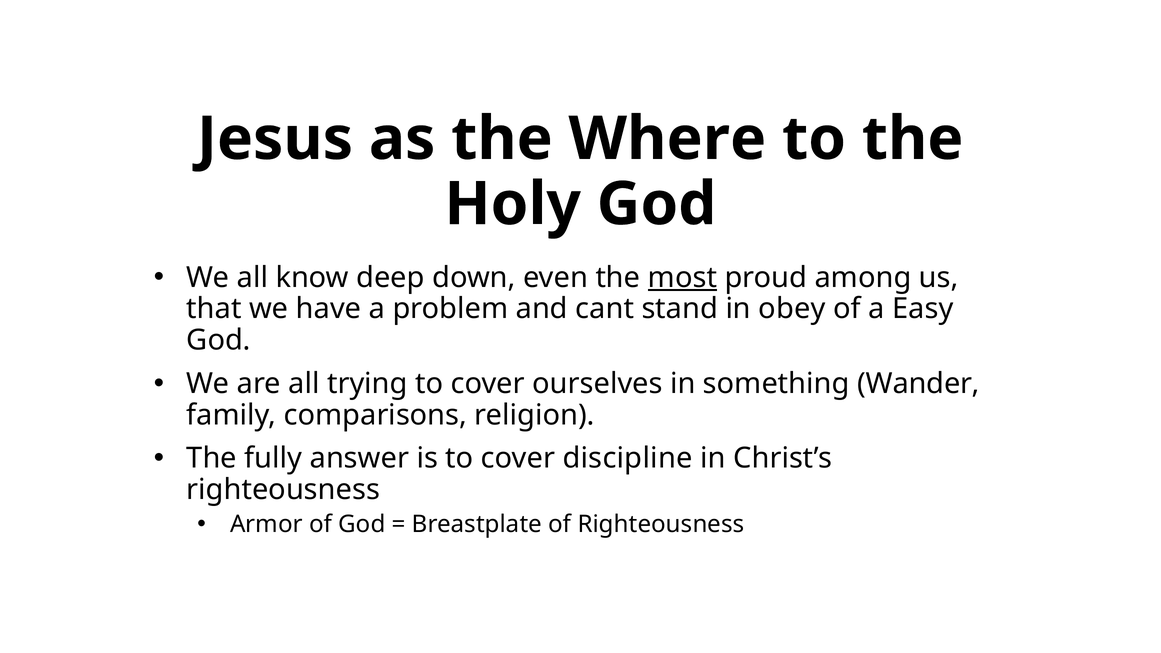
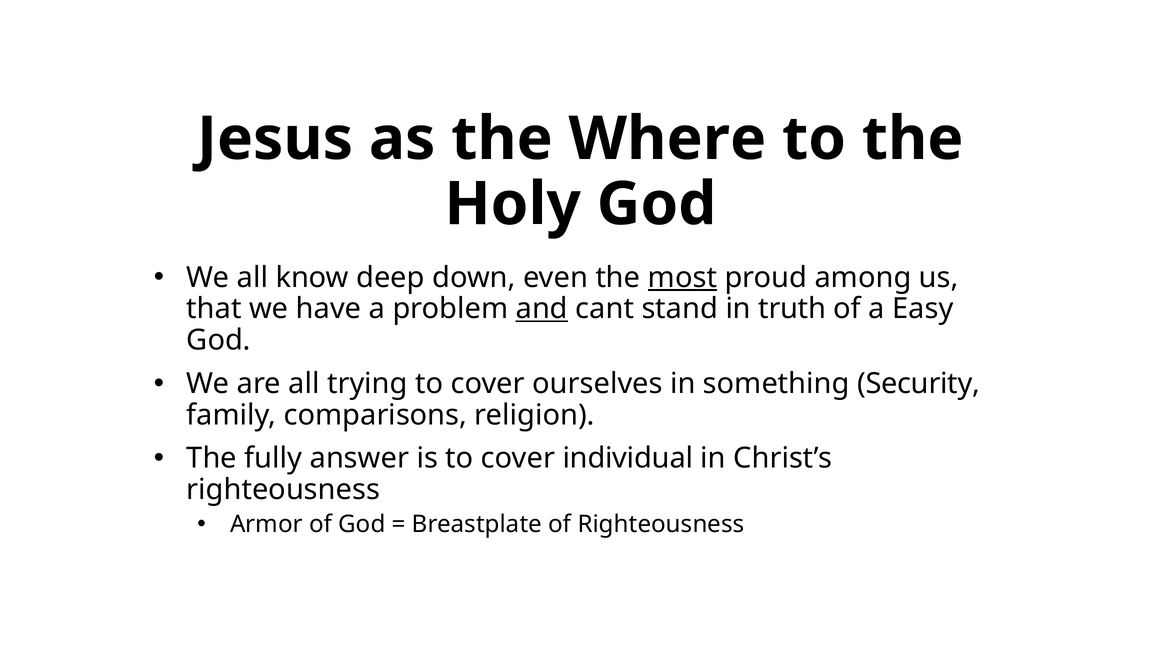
and underline: none -> present
obey: obey -> truth
Wander: Wander -> Security
discipline: discipline -> individual
